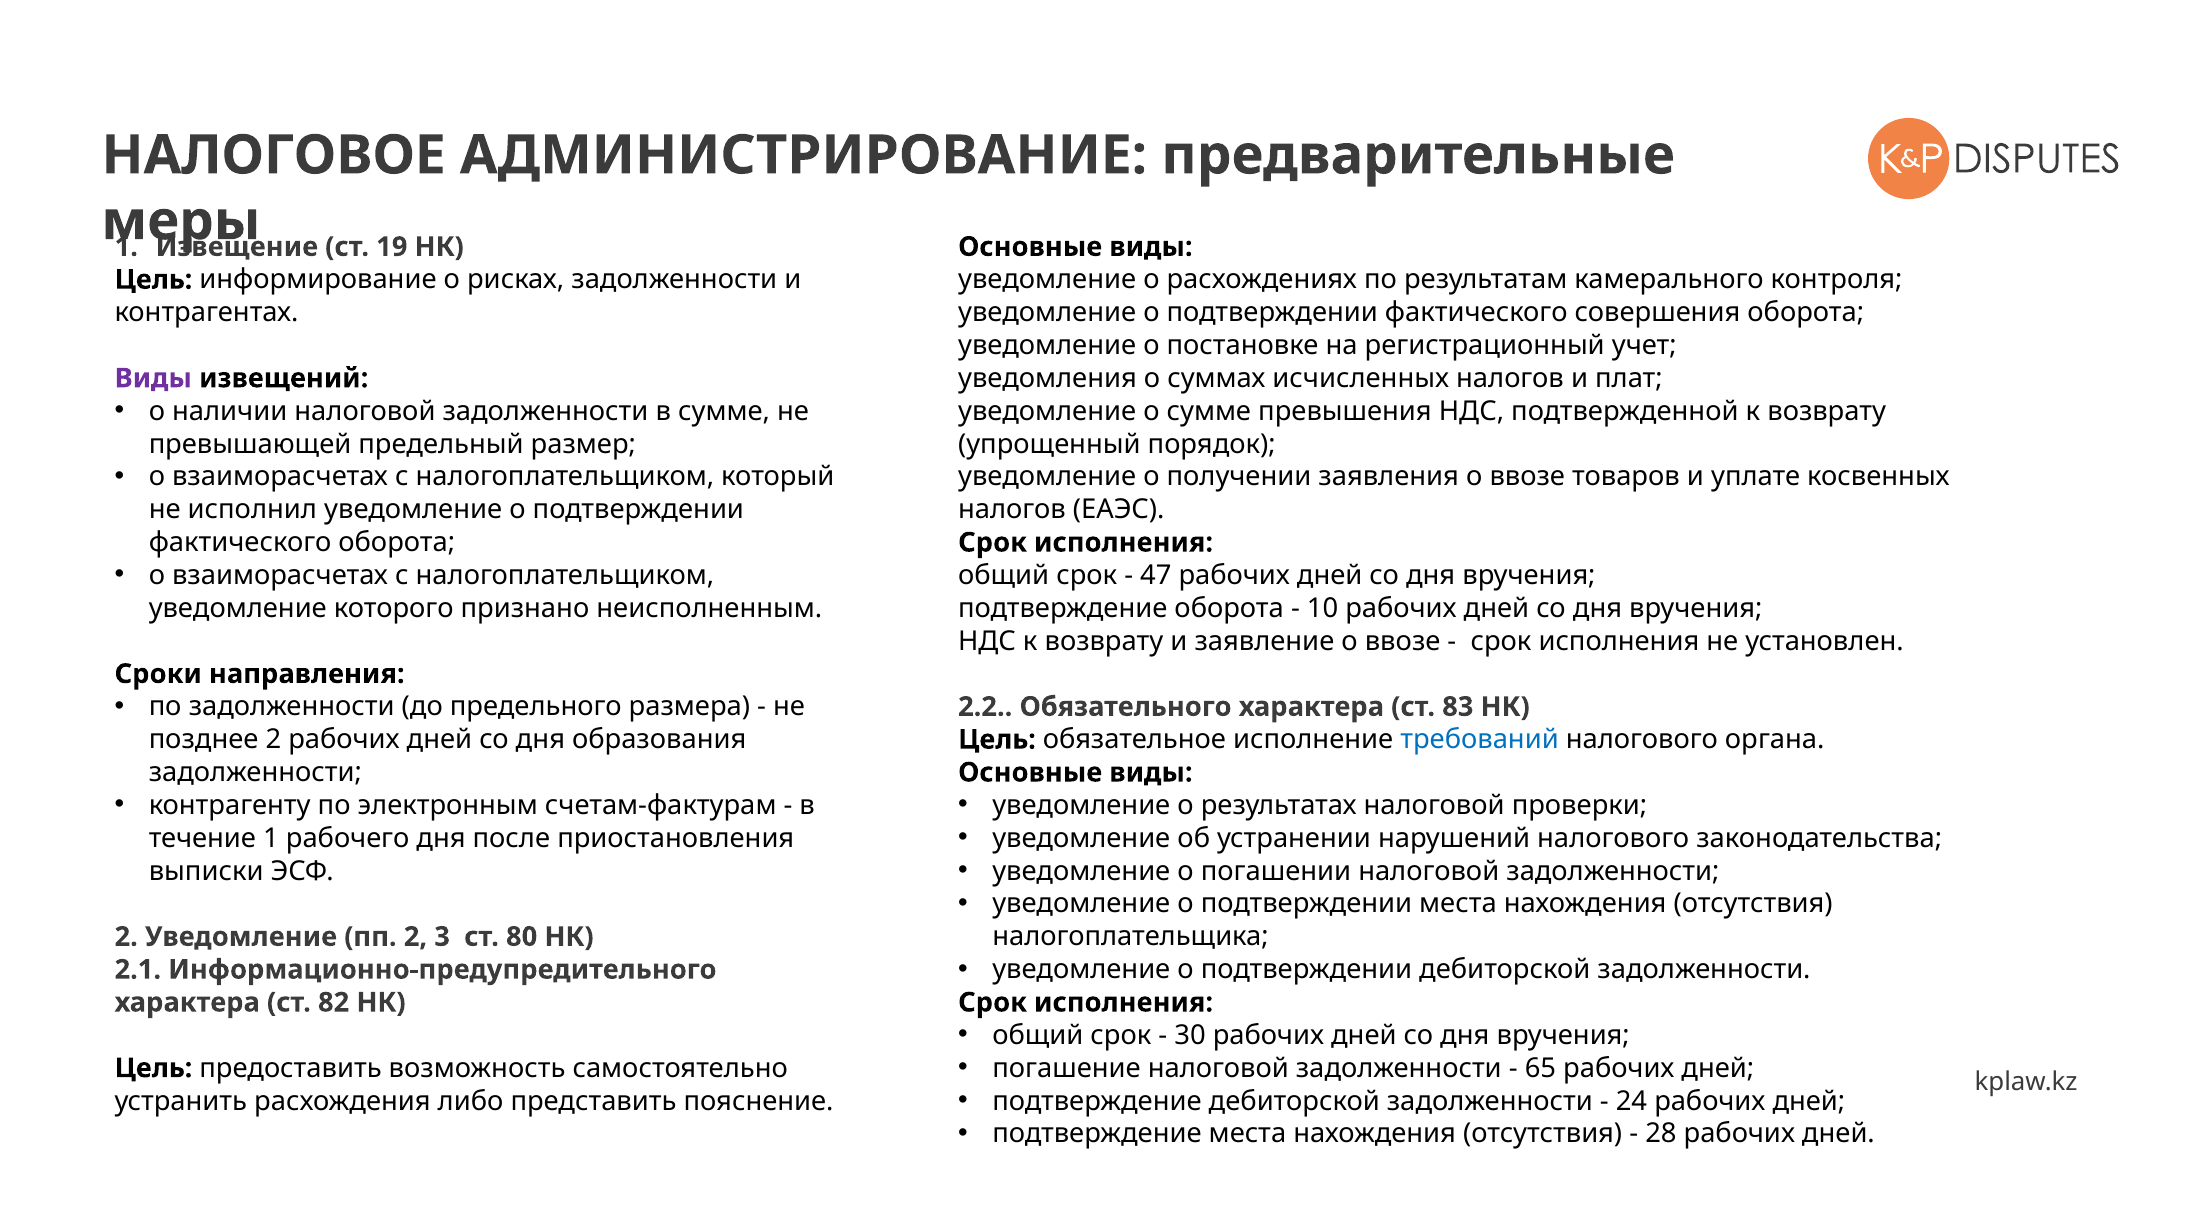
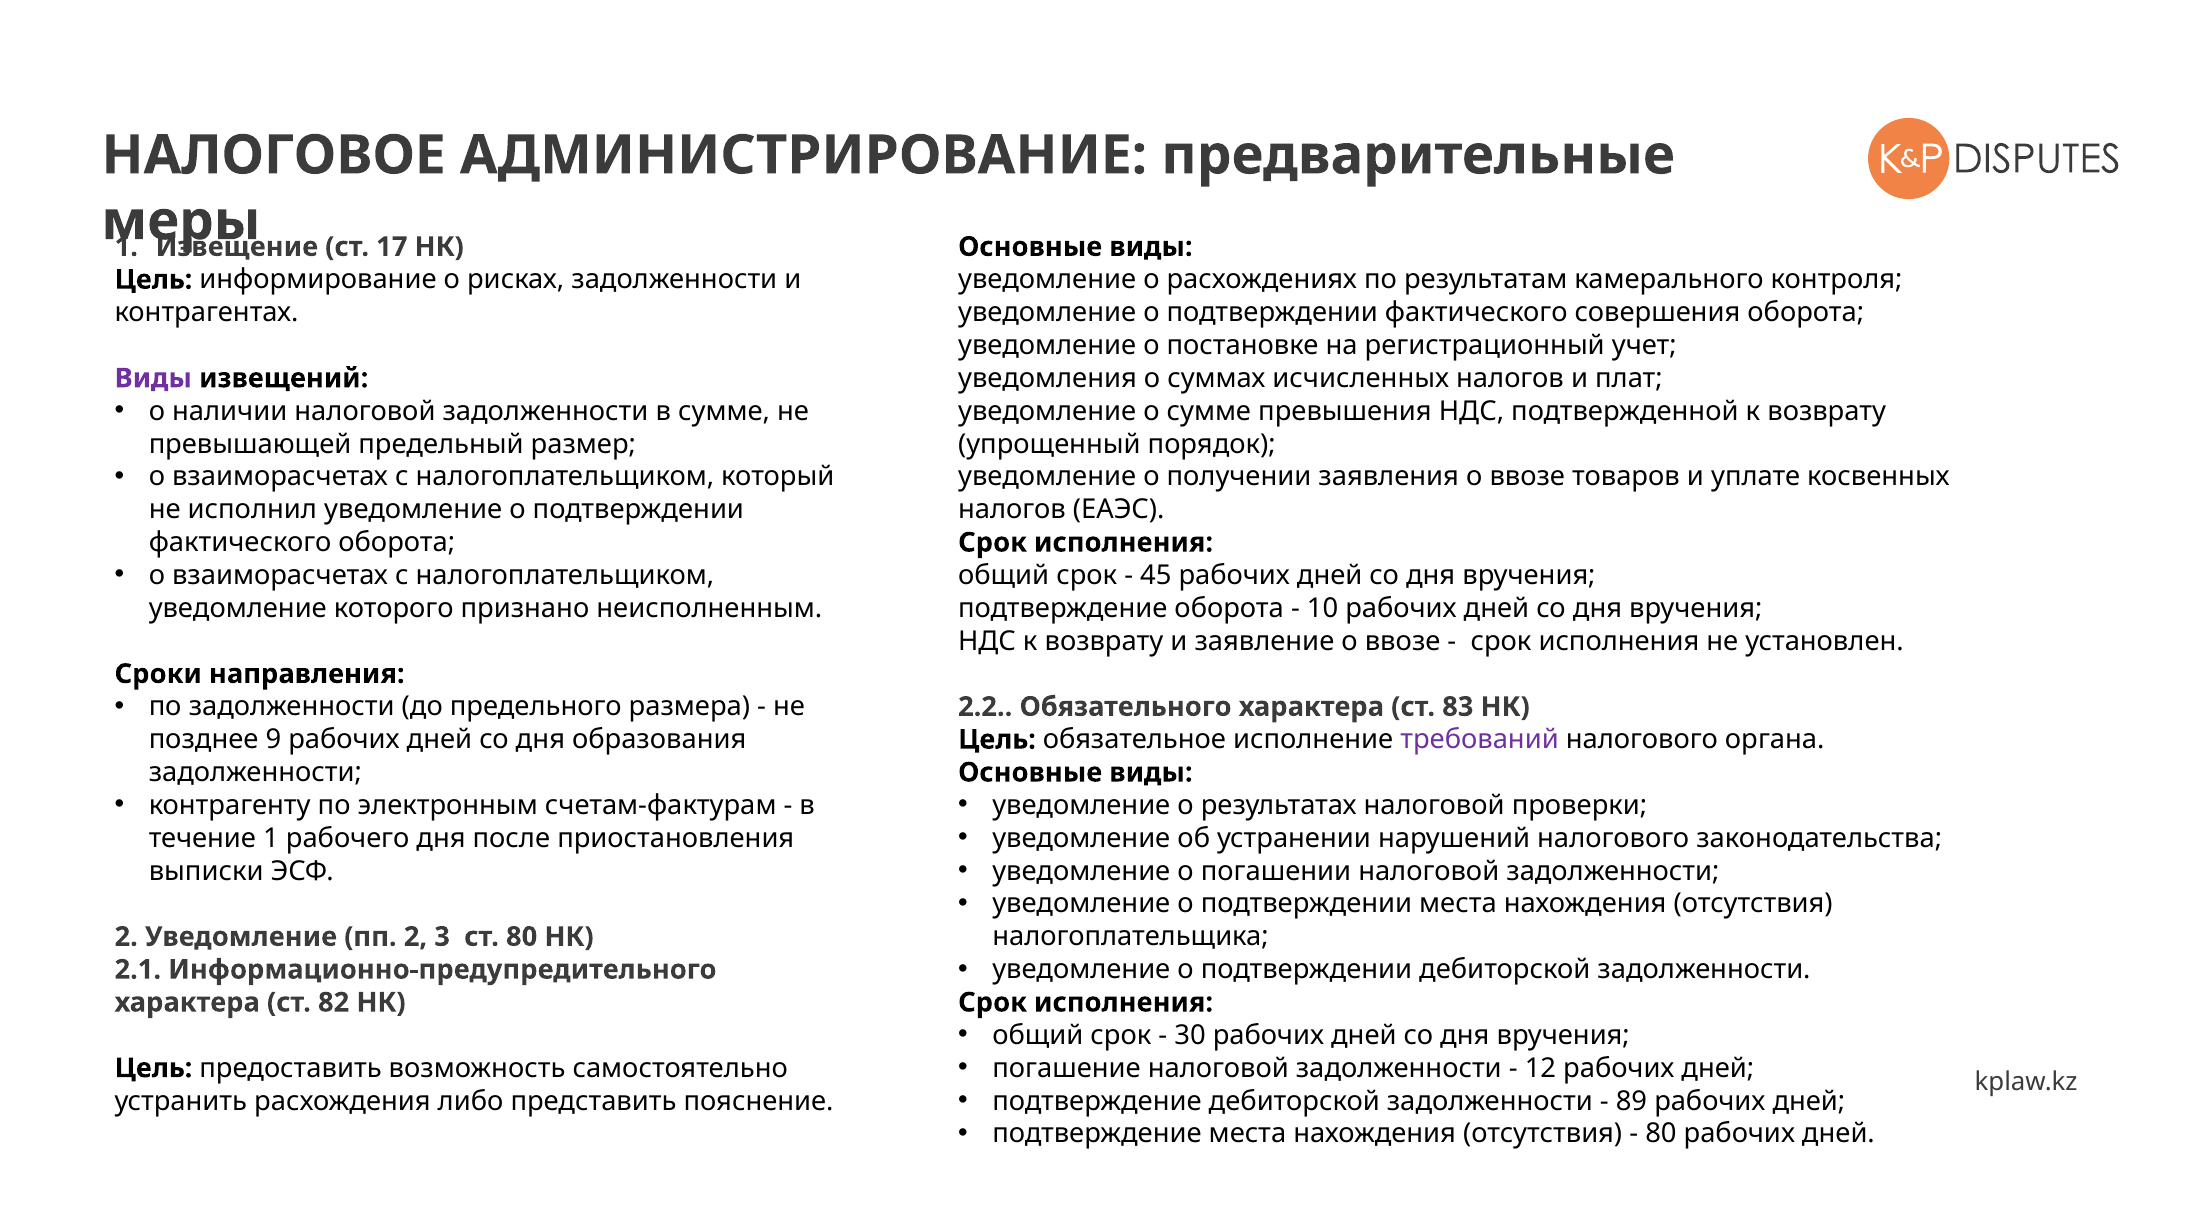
19: 19 -> 17
47: 47 -> 45
позднее 2: 2 -> 9
требований colour: blue -> purple
65: 65 -> 12
24: 24 -> 89
28 at (1661, 1134): 28 -> 80
